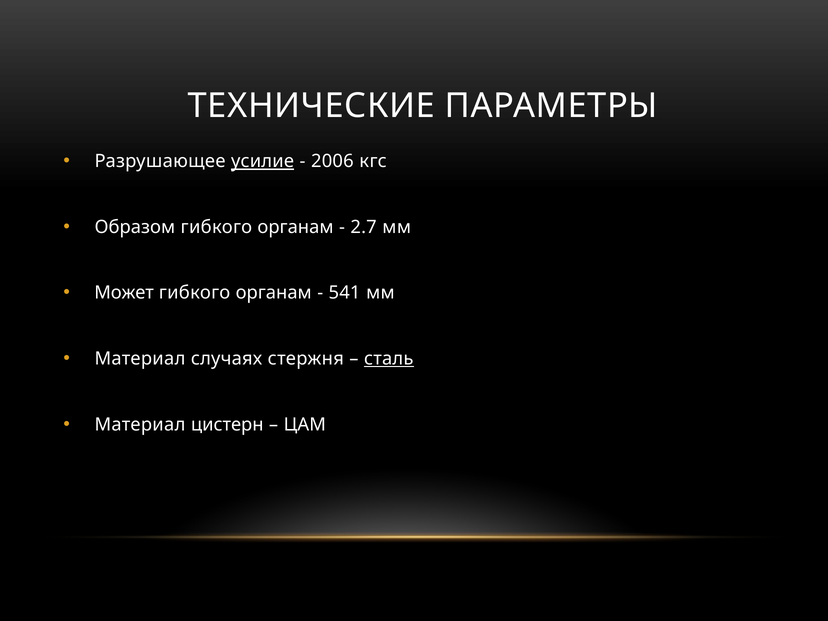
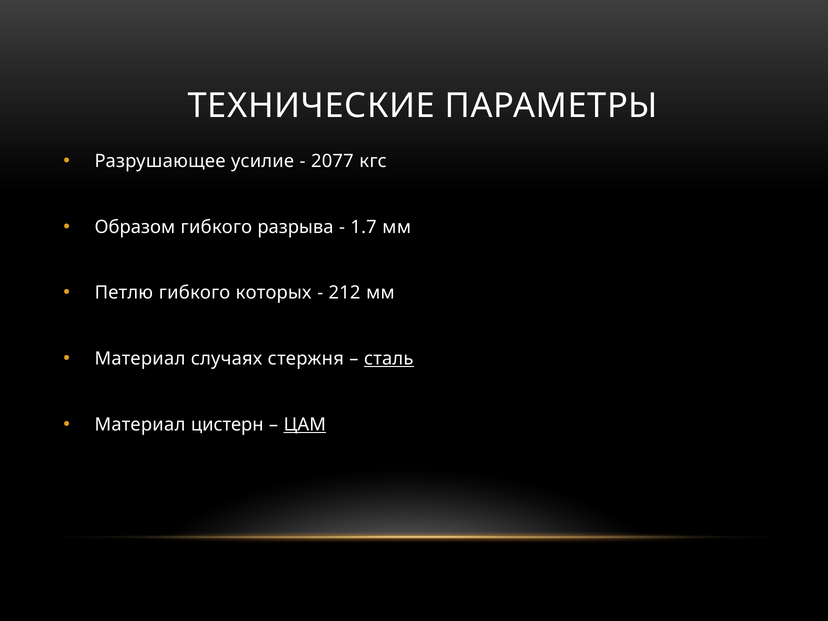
усилие underline: present -> none
2006: 2006 -> 2077
органам at (295, 227): органам -> разрыва
2.7: 2.7 -> 1.7
Может: Может -> Петлю
органам at (274, 293): органам -> которых
541: 541 -> 212
ЦАМ underline: none -> present
